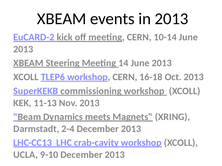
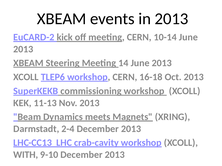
UCLA: UCLA -> WITH
